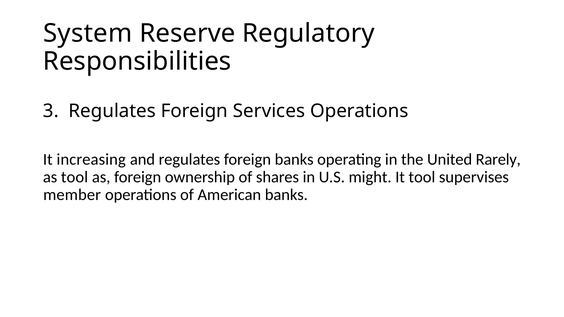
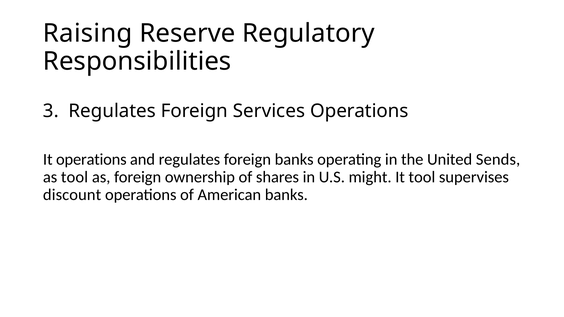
System: System -> Raising
It increasing: increasing -> operations
Rarely: Rarely -> Sends
member: member -> discount
